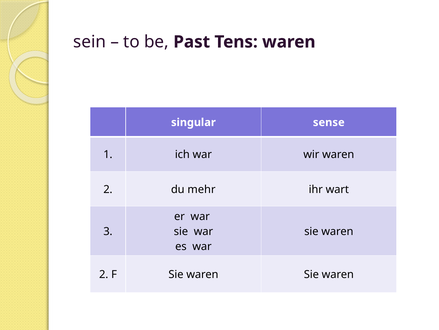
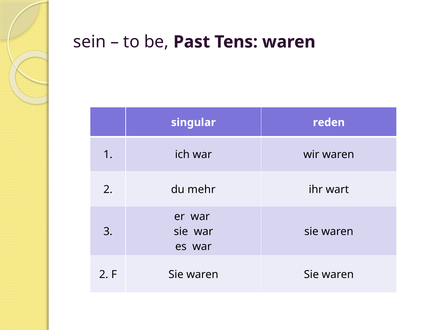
sense: sense -> reden
